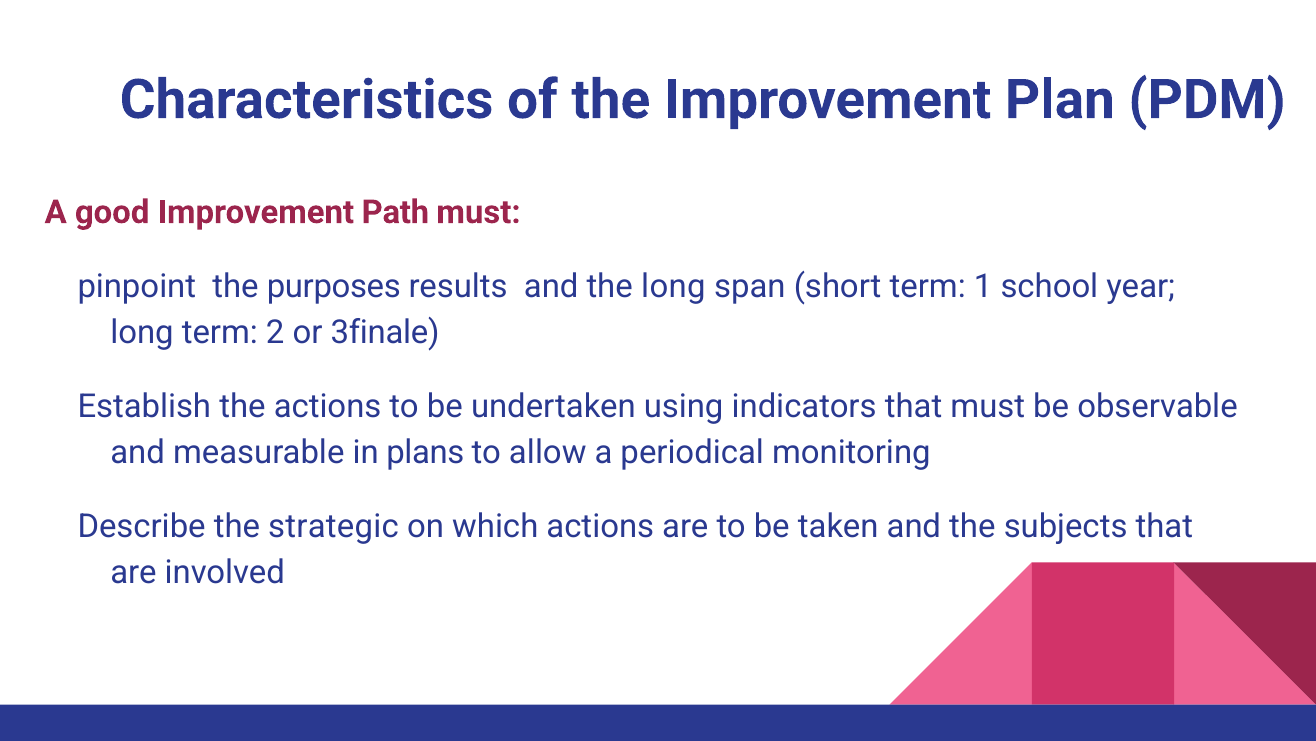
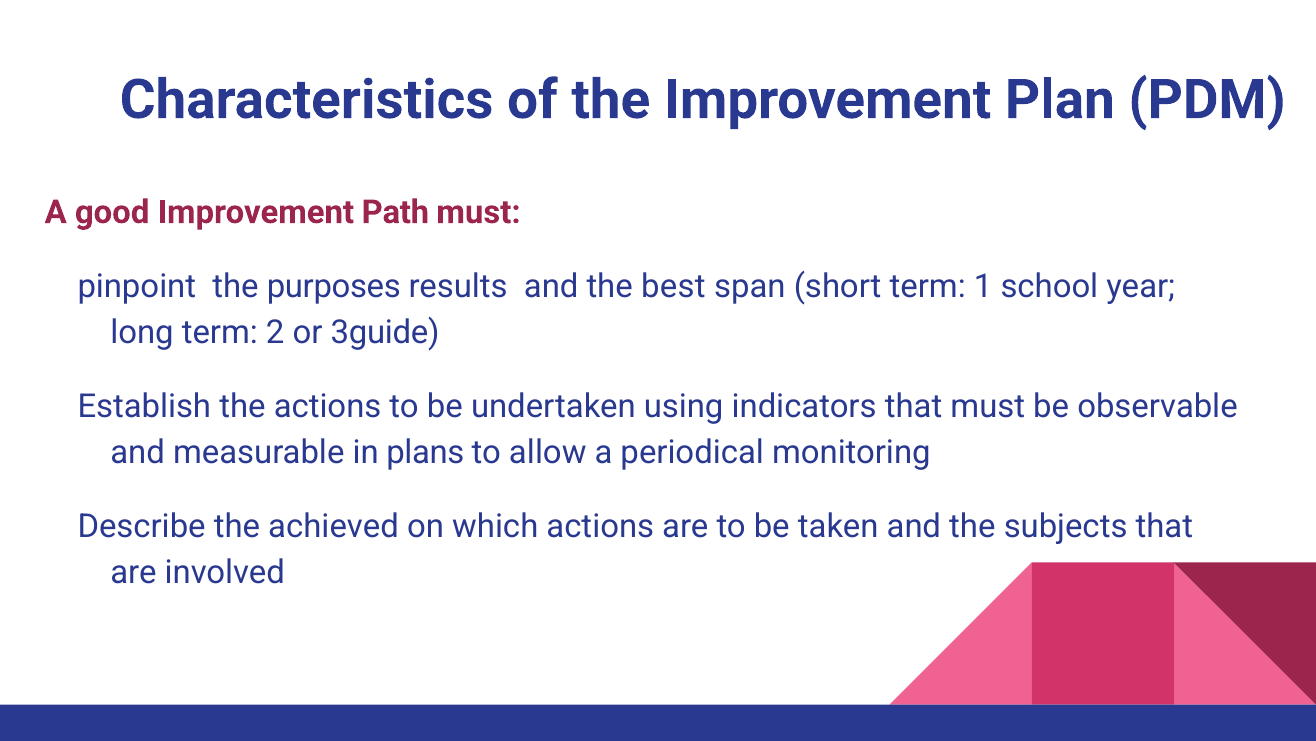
the long: long -> best
3finale: 3finale -> 3guide
strategic: strategic -> achieved
